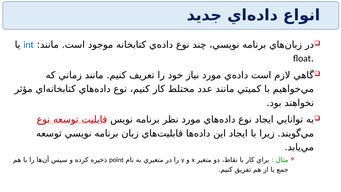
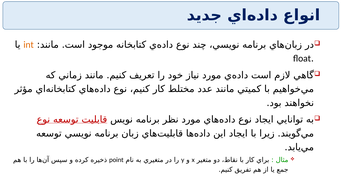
int colour: blue -> orange
